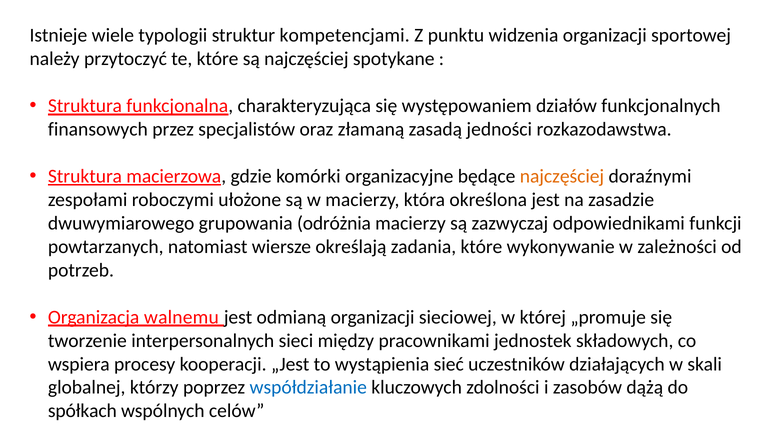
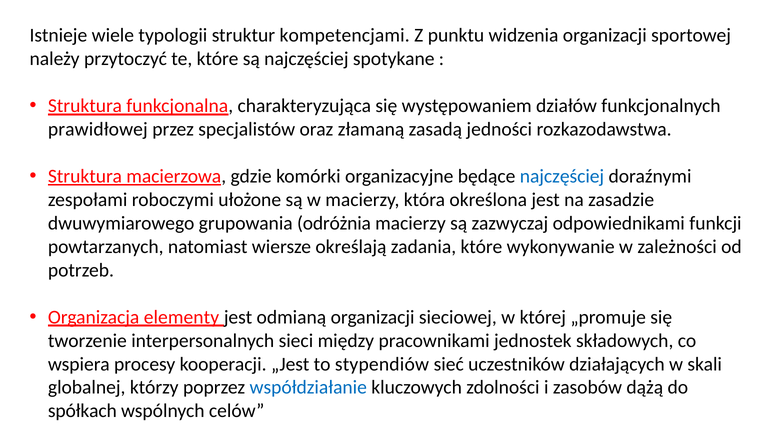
finansowych: finansowych -> prawidłowej
najczęściej at (562, 176) colour: orange -> blue
walnemu: walnemu -> elementy
wystąpienia: wystąpienia -> stypendiów
